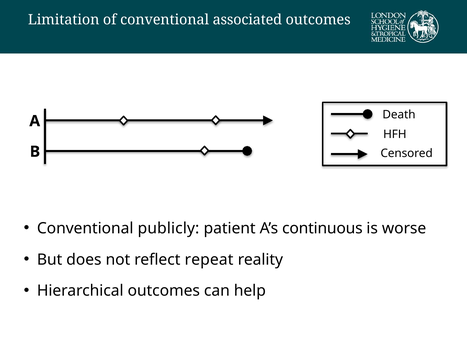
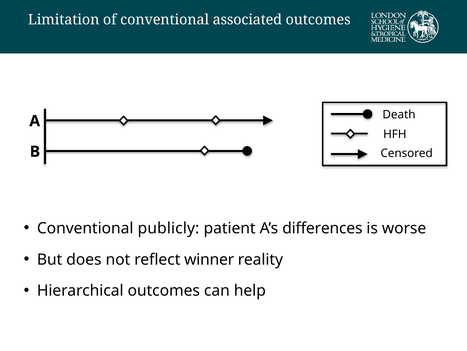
continuous: continuous -> differences
repeat: repeat -> winner
